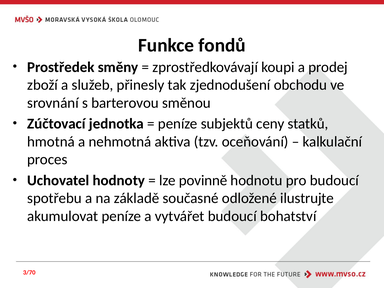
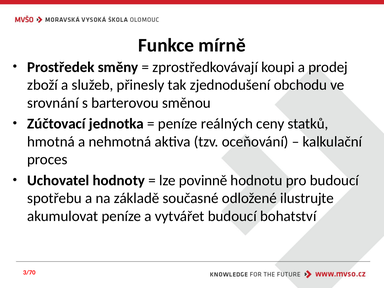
fondů: fondů -> mírně
subjektů: subjektů -> reálných
